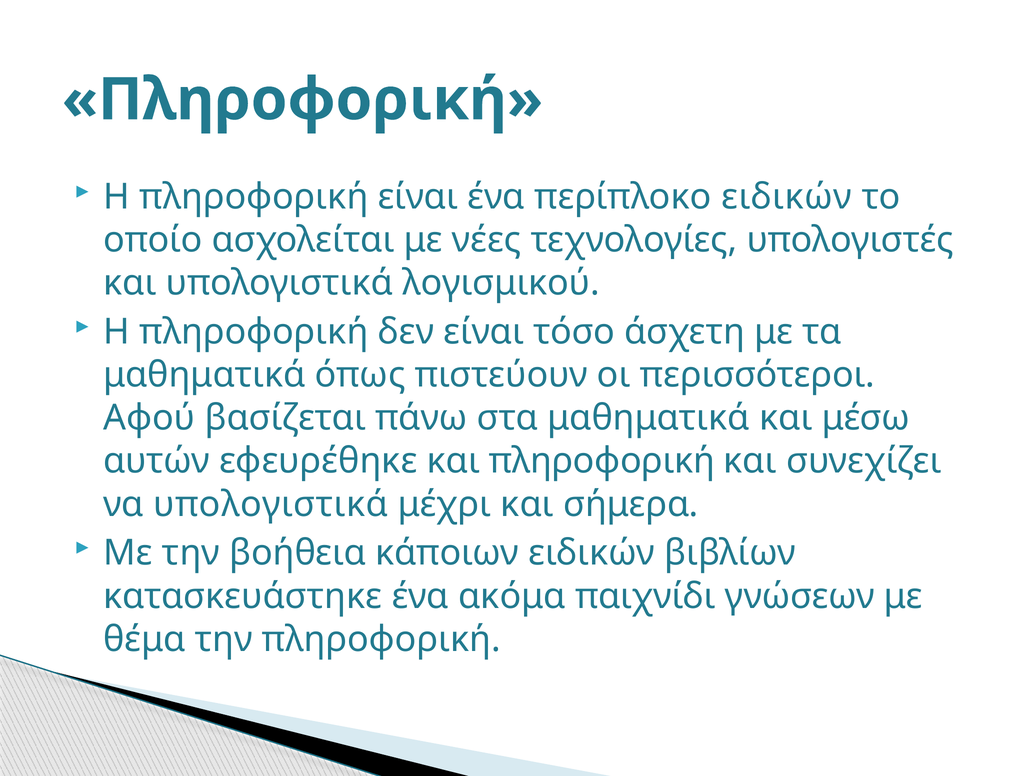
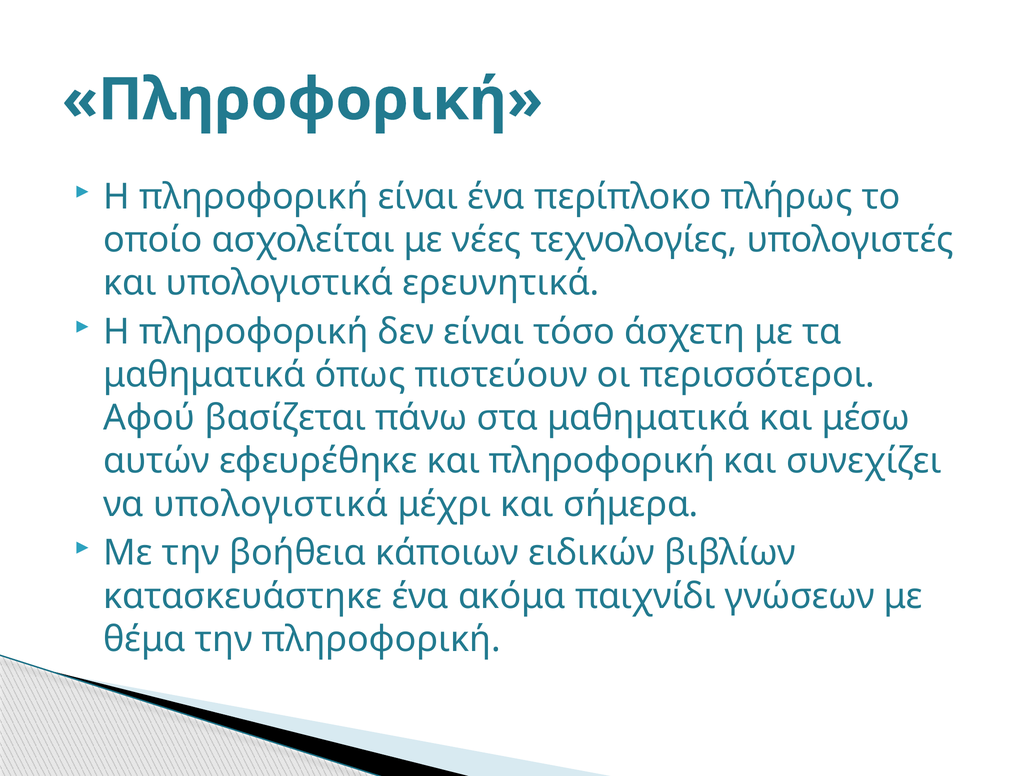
περίπλοκο ειδικών: ειδικών -> πλήρως
λογισμικού: λογισμικού -> ερευνητικά
